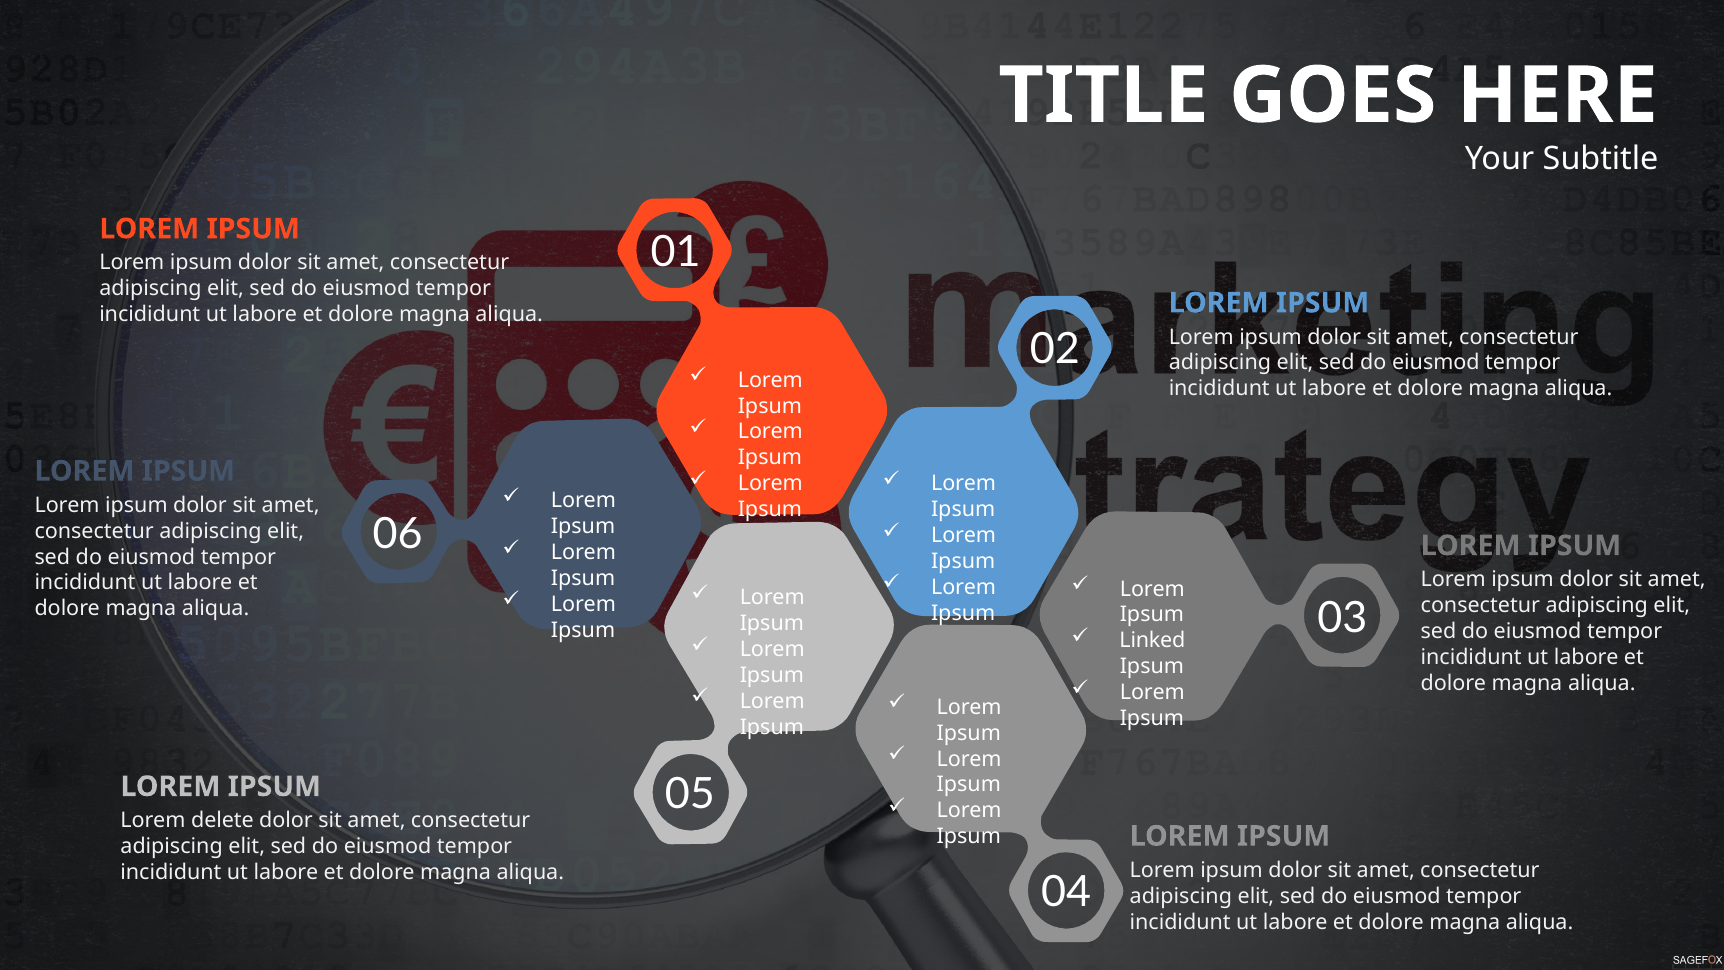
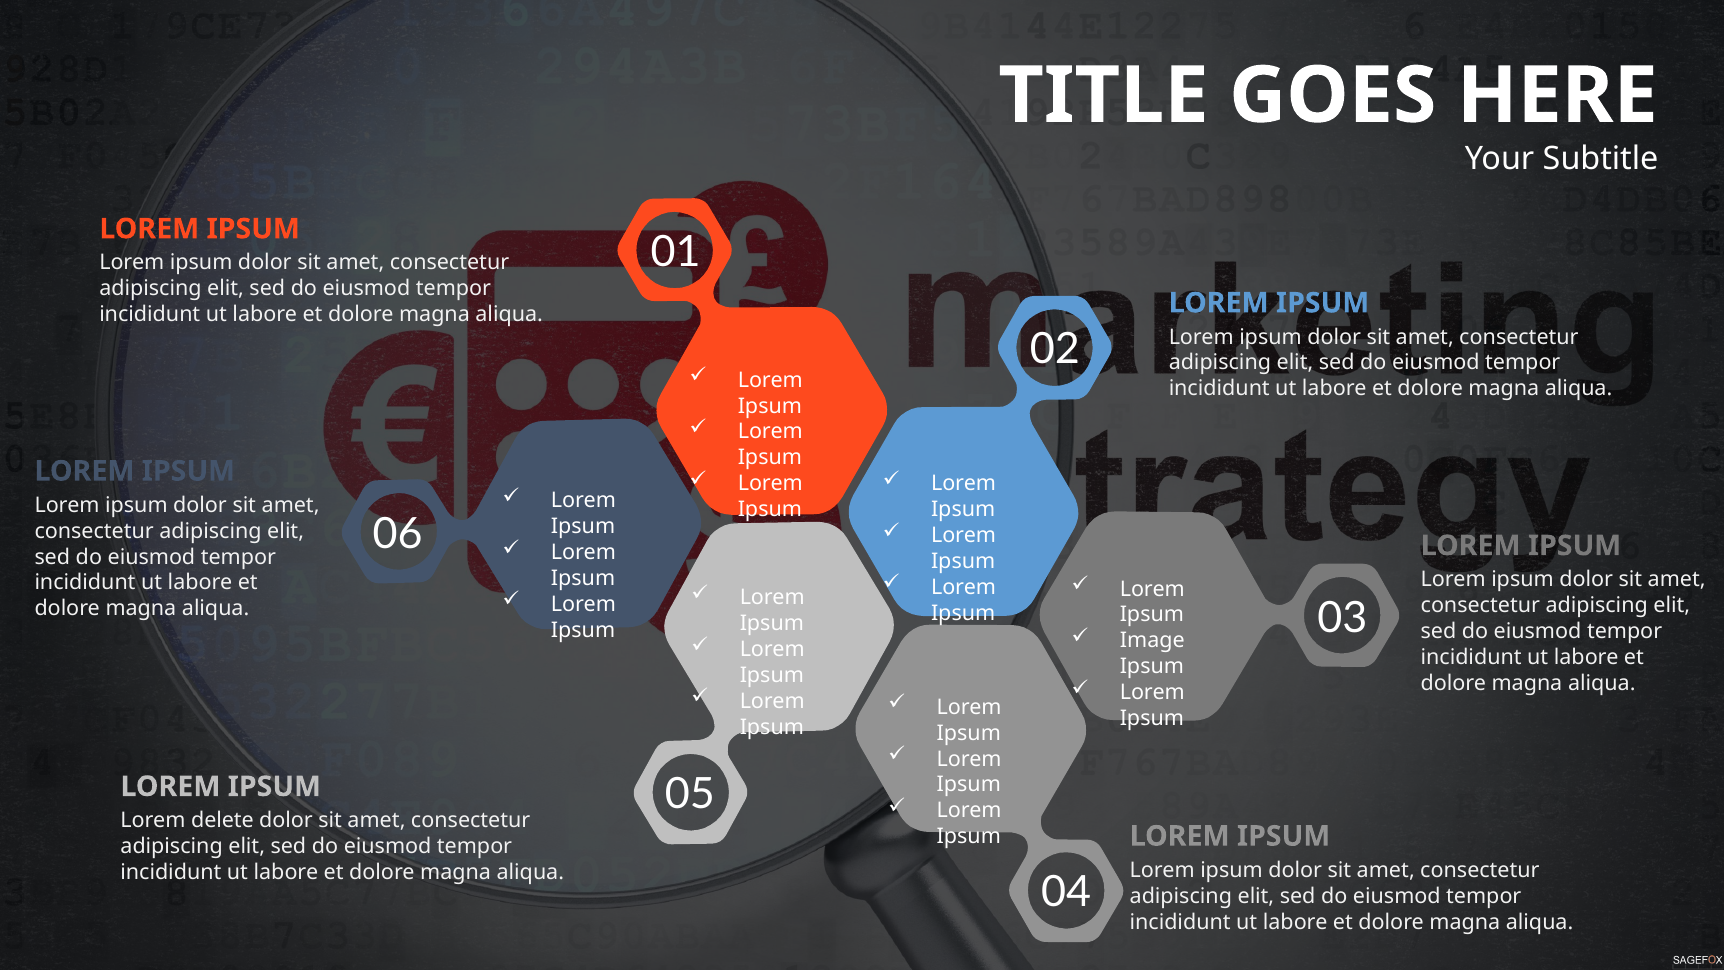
Linked: Linked -> Image
